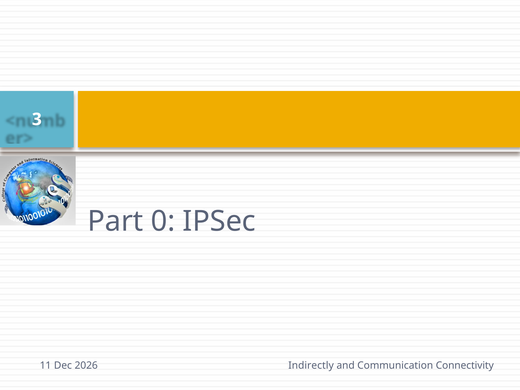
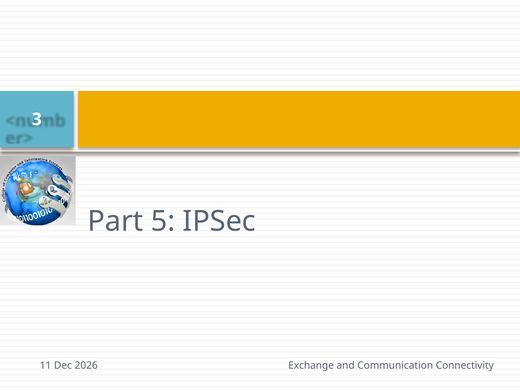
0: 0 -> 5
Indirectly: Indirectly -> Exchange
